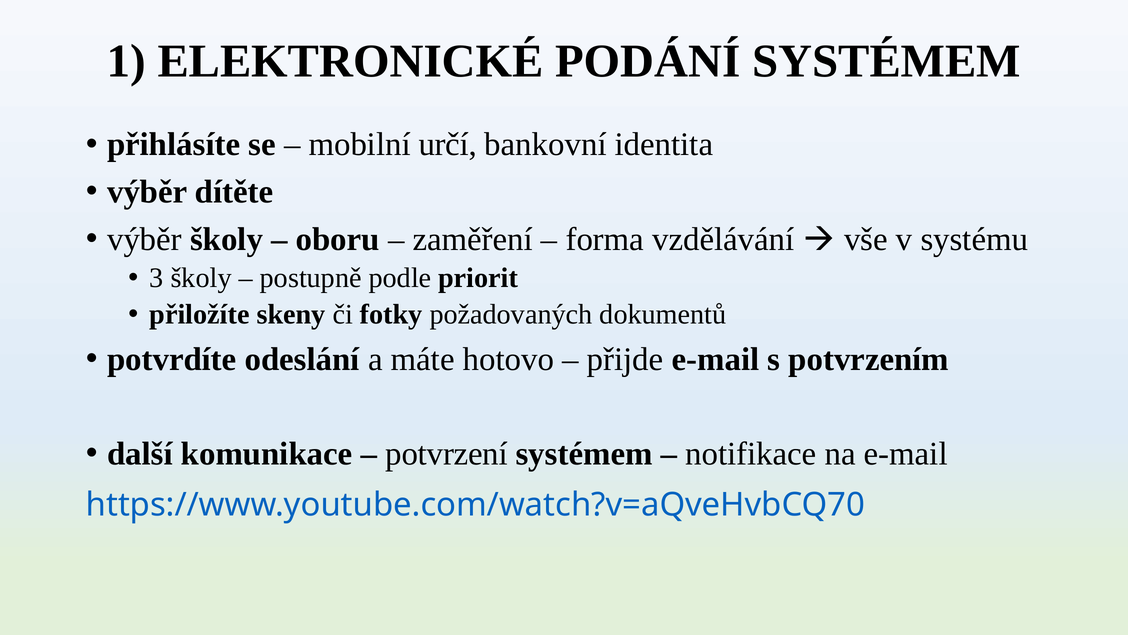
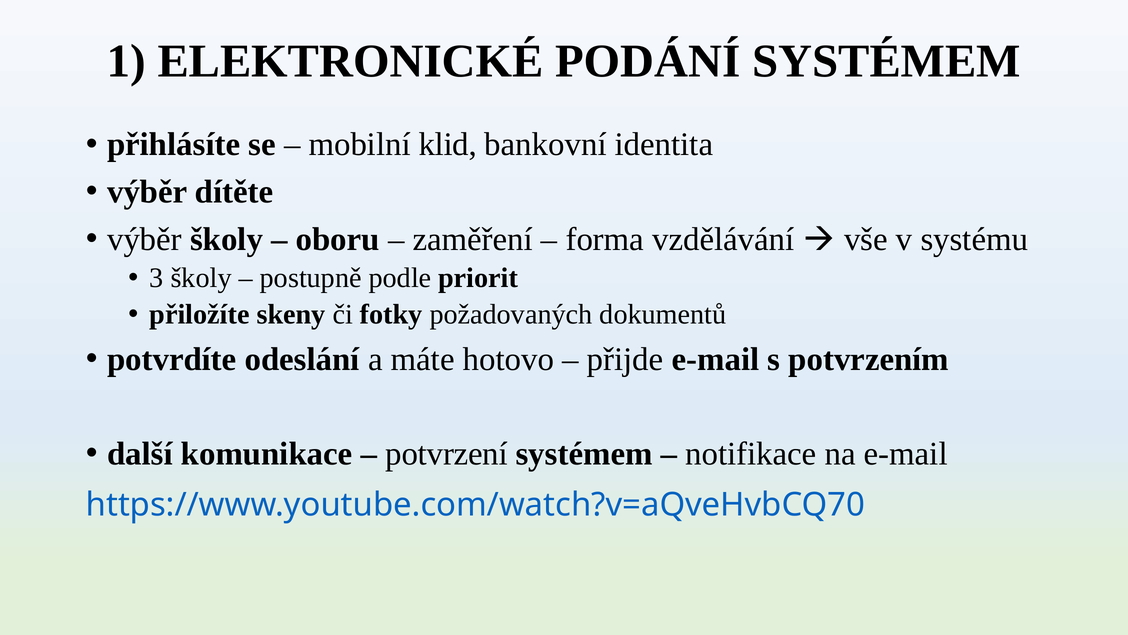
určí: určí -> klid
